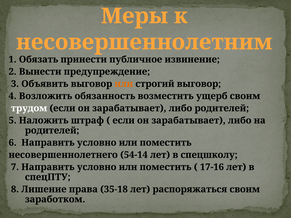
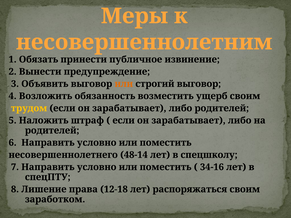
трудом colour: white -> yellow
54-14: 54-14 -> 48-14
17-16: 17-16 -> 34-16
35-18: 35-18 -> 12-18
